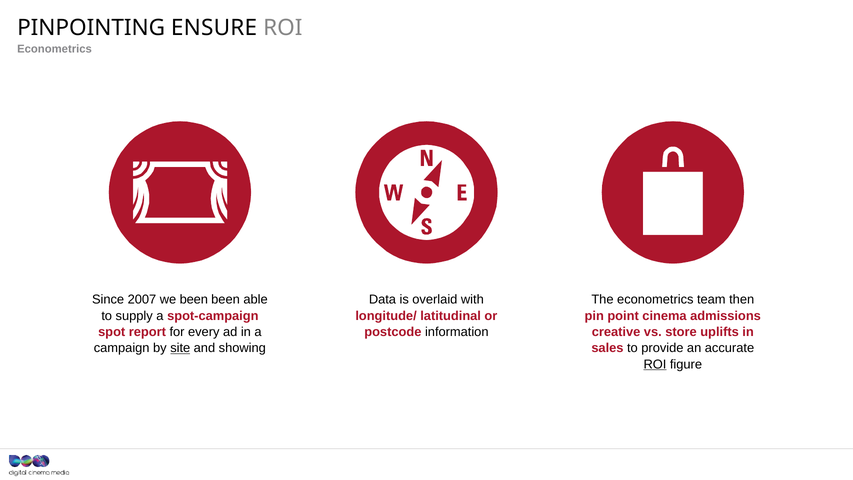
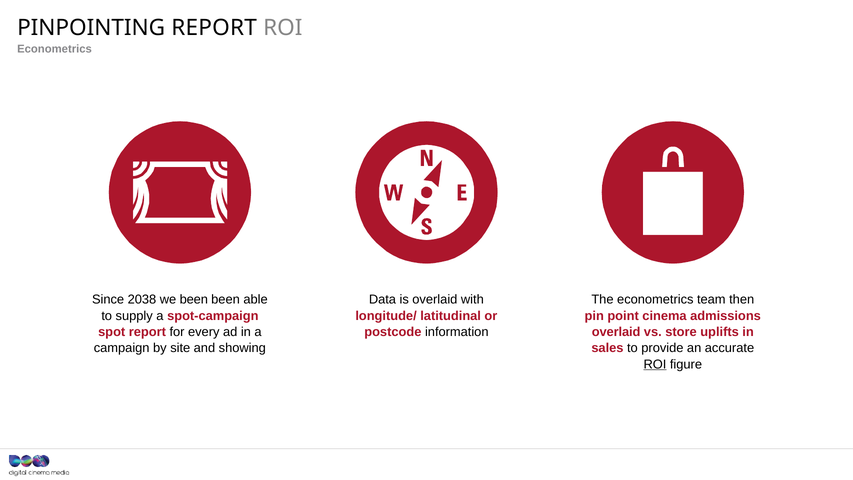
PINPOINTING ENSURE: ENSURE -> REPORT
2007: 2007 -> 2038
creative at (616, 332): creative -> overlaid
site underline: present -> none
